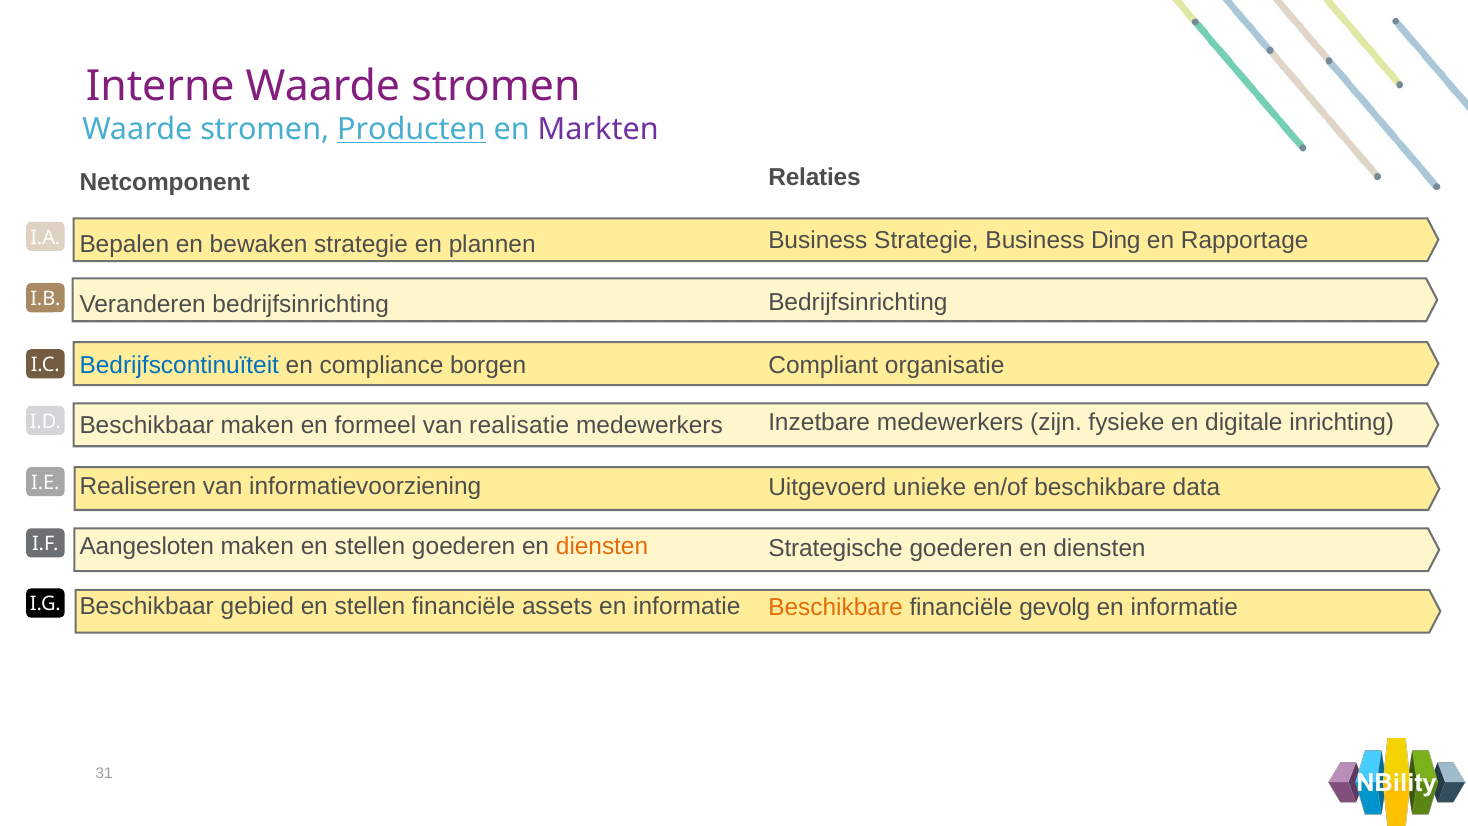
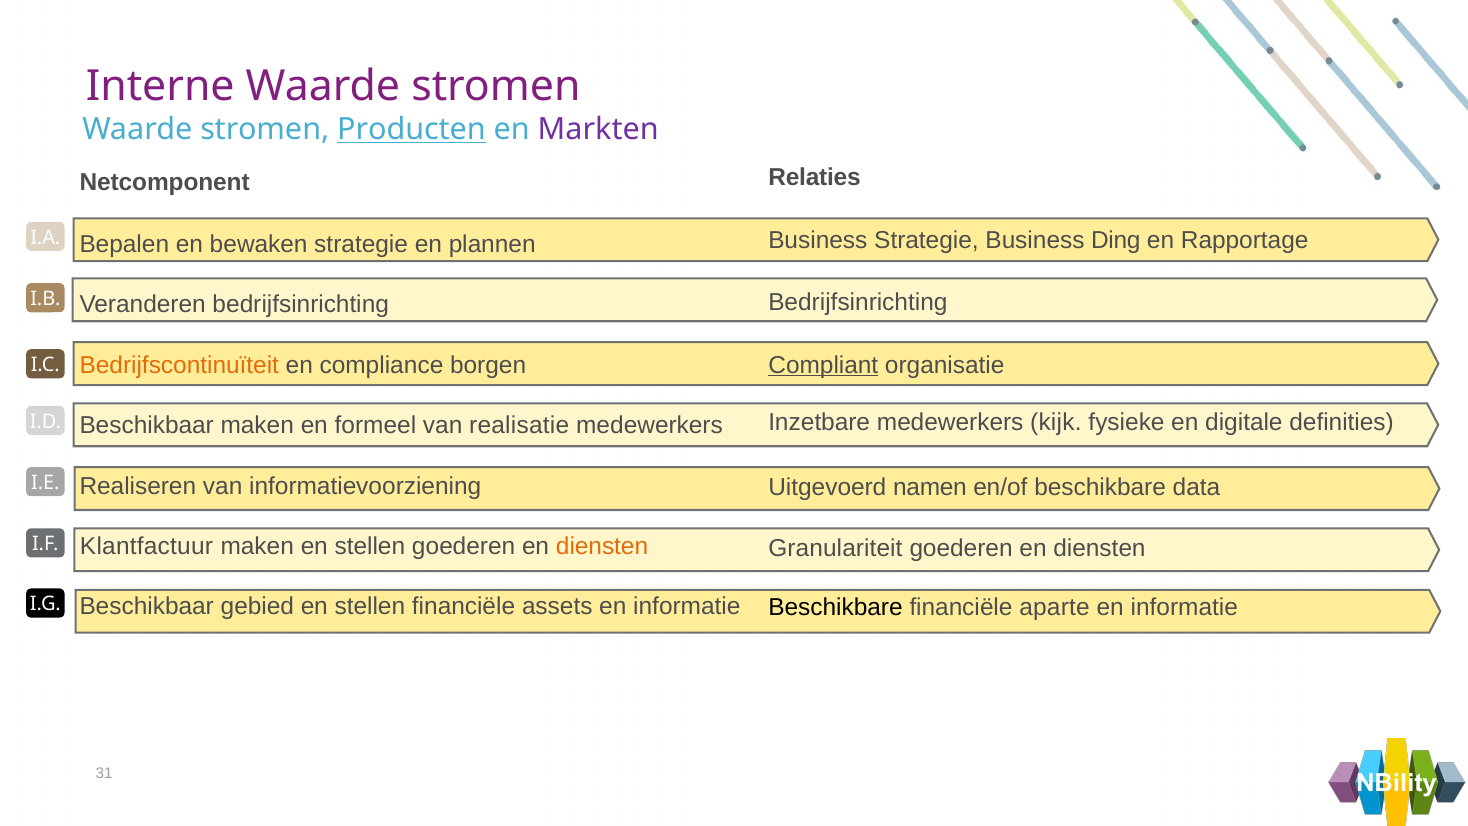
Compliant underline: none -> present
Bedrijfscontinuïteit colour: blue -> orange
zijn: zijn -> kijk
inrichting: inrichting -> definities
unieke: unieke -> namen
Aangesloten: Aangesloten -> Klantfactuur
Strategische: Strategische -> Granulariteit
Beschikbare at (835, 608) colour: orange -> black
gevolg: gevolg -> aparte
